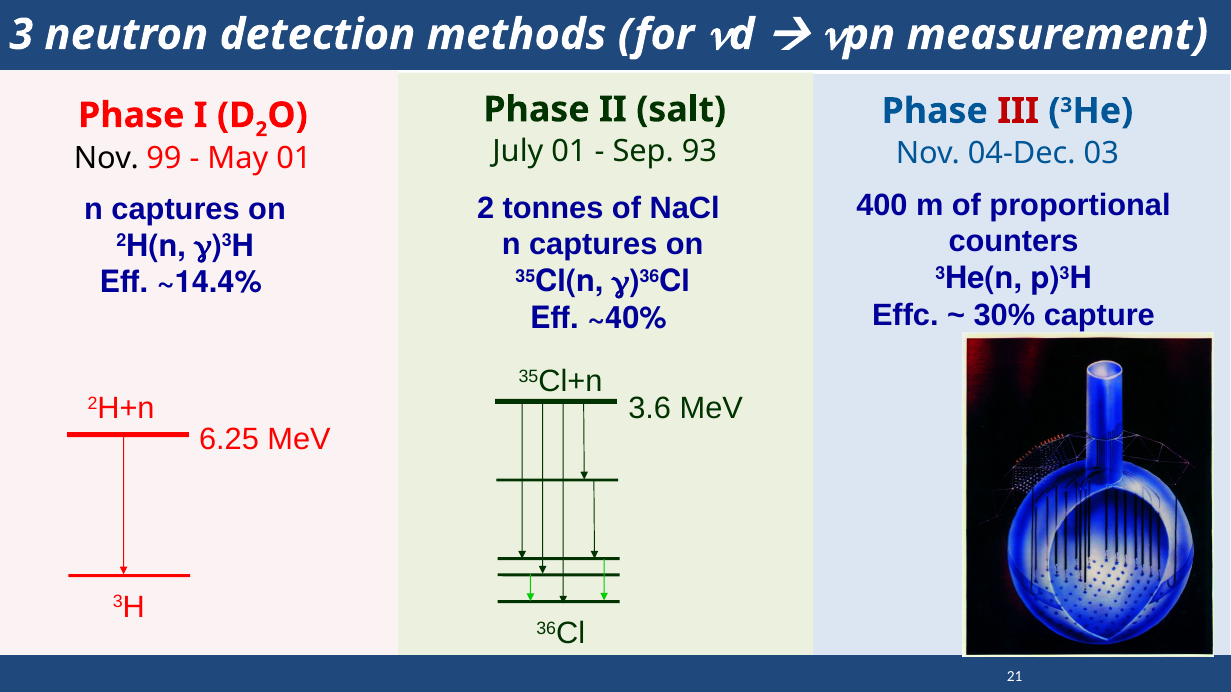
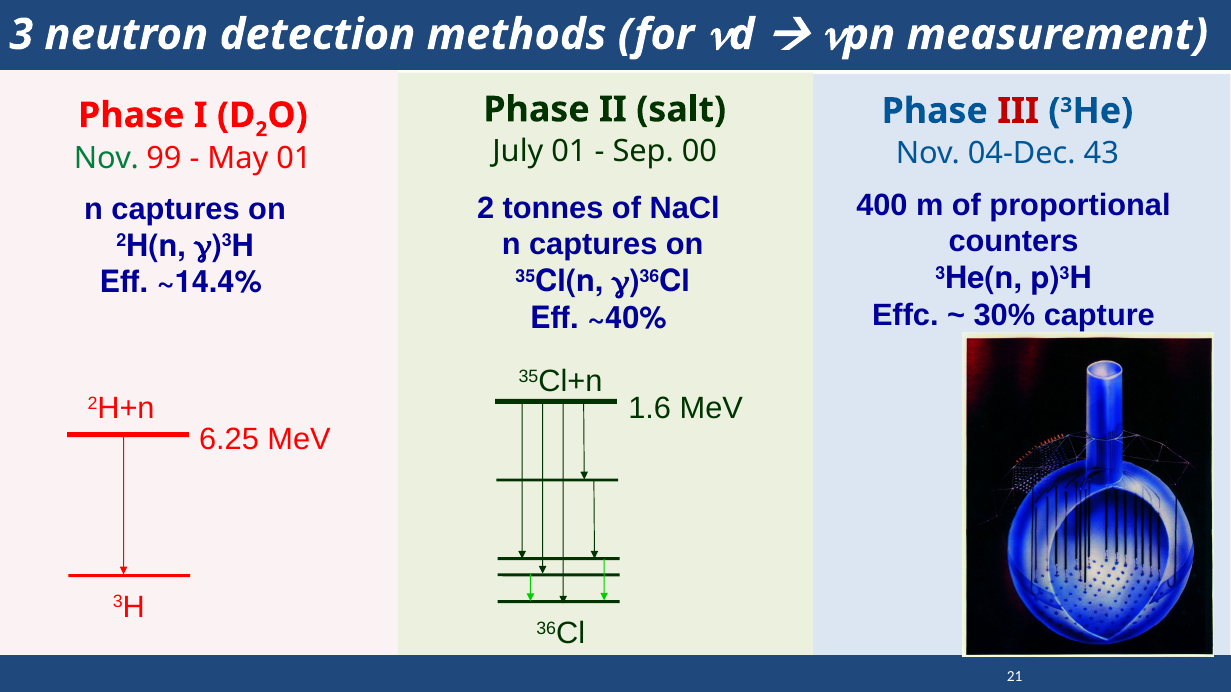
93: 93 -> 00
03: 03 -> 43
Nov at (106, 159) colour: black -> green
3.6: 3.6 -> 1.6
